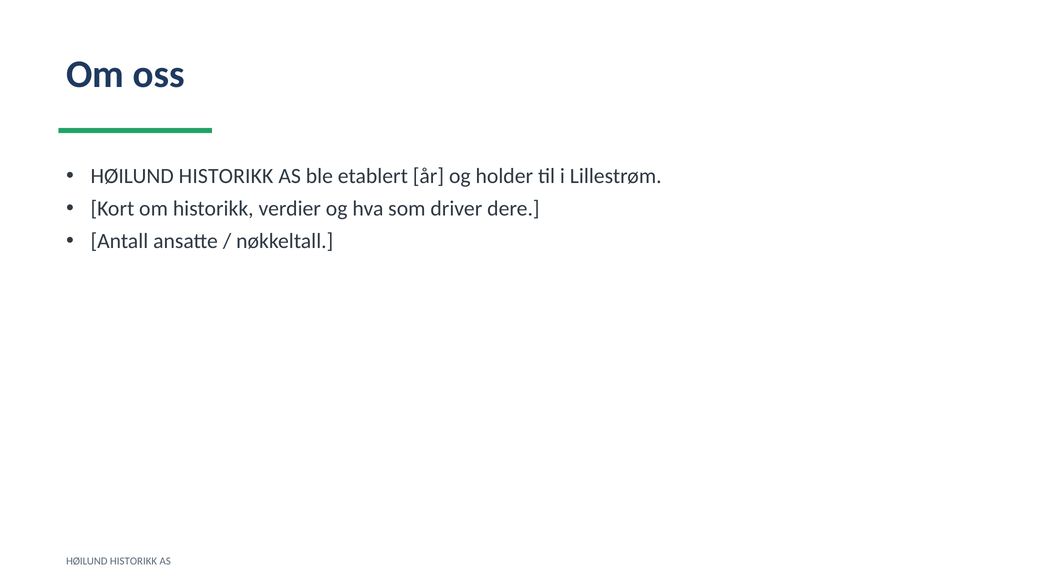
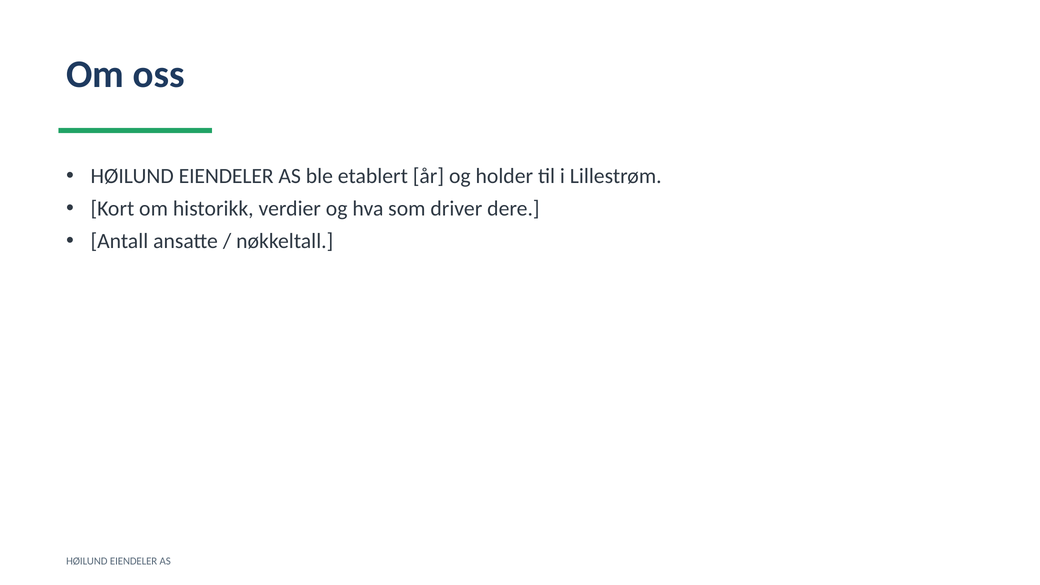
HISTORIKK at (226, 176): HISTORIKK -> EIENDELER
HISTORIKK at (134, 561): HISTORIKK -> EIENDELER
